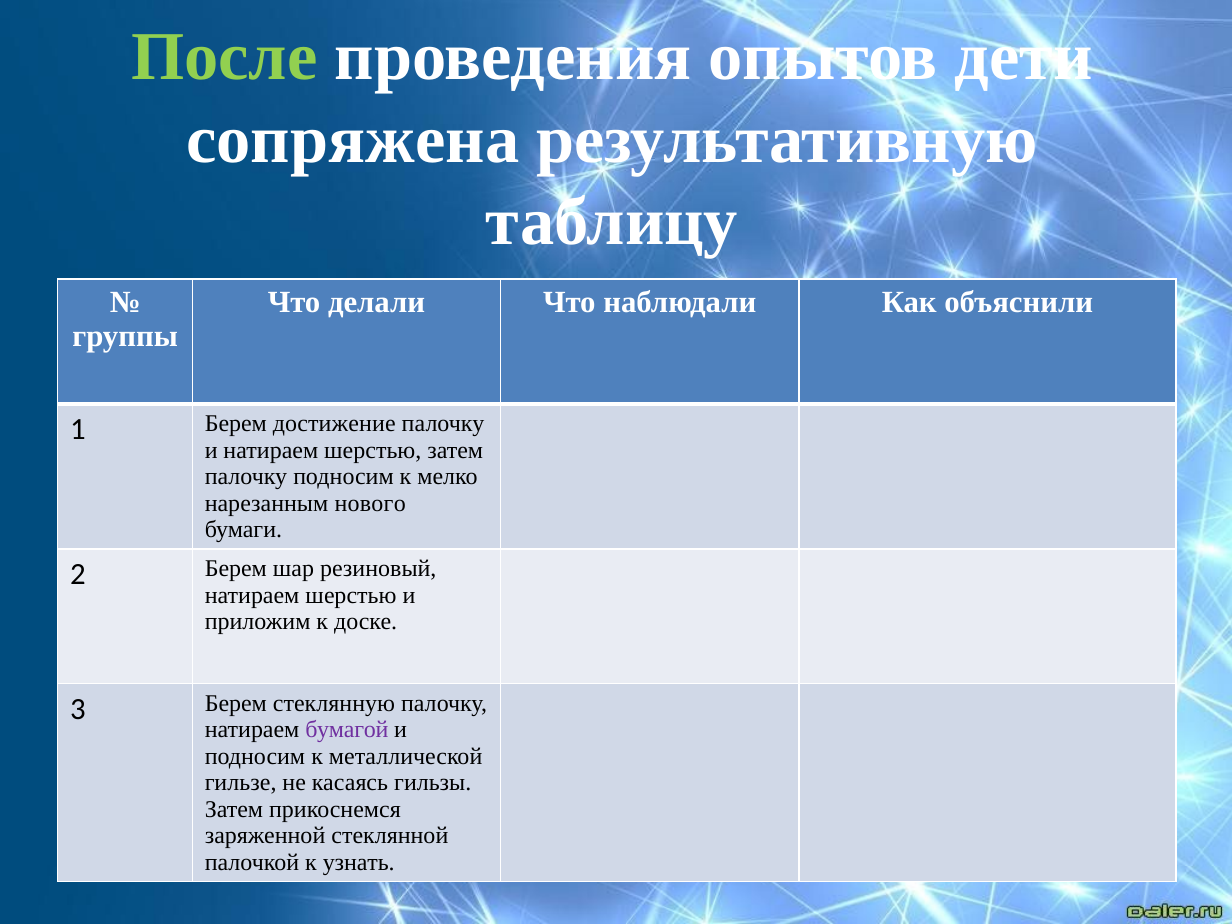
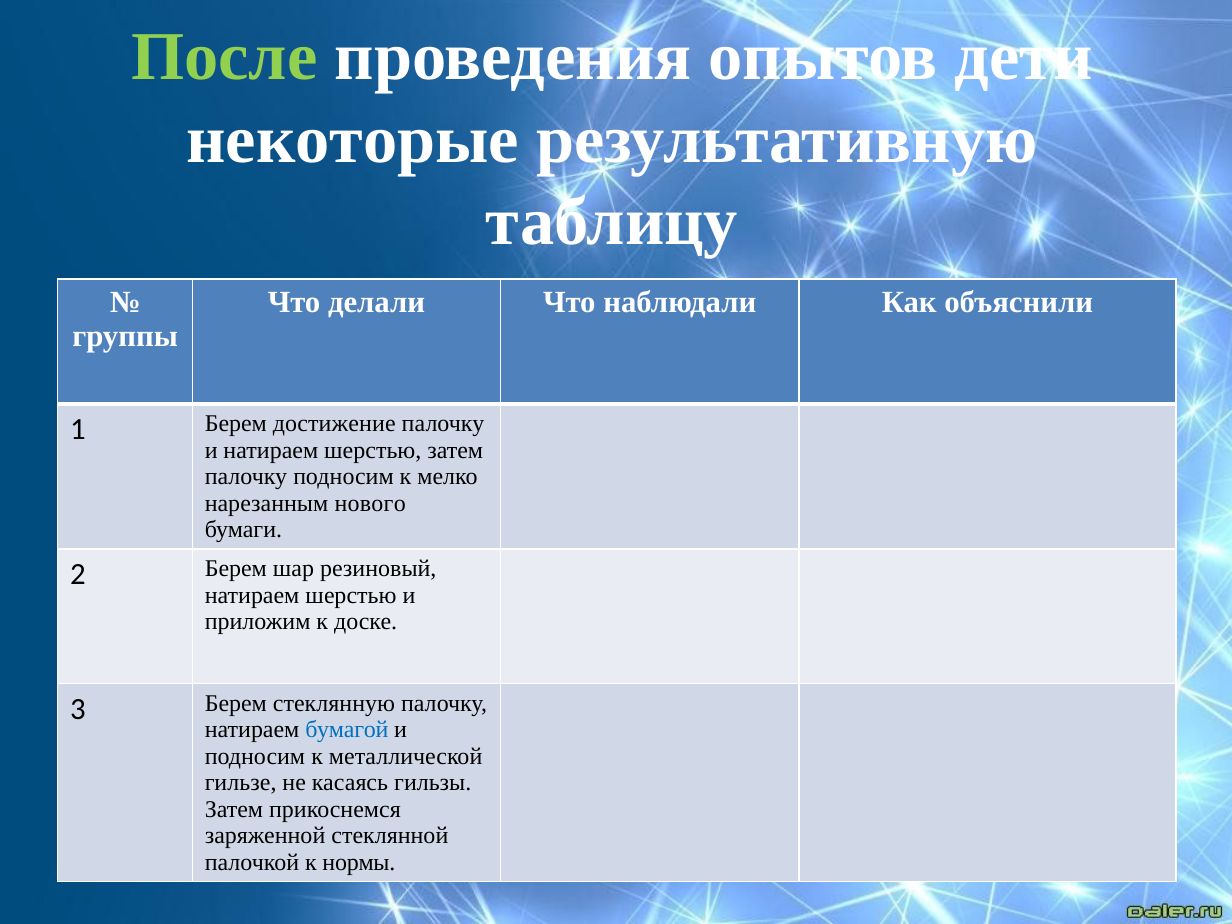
сопряжена: сопряжена -> некоторые
бумагой colour: purple -> blue
узнать: узнать -> нормы
